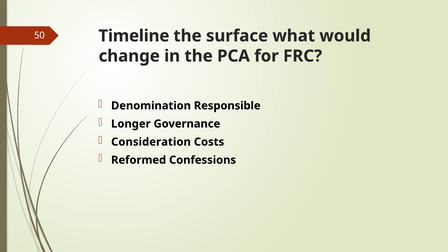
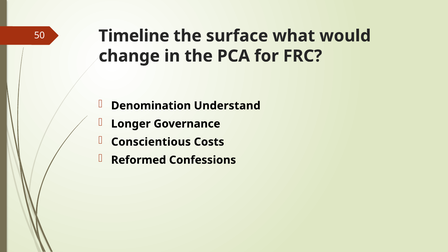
Responsible: Responsible -> Understand
Consideration: Consideration -> Conscientious
